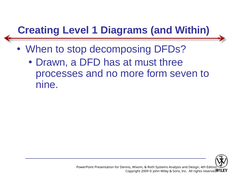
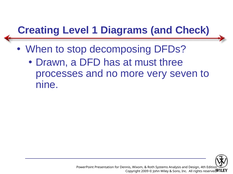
Within: Within -> Check
form: form -> very
